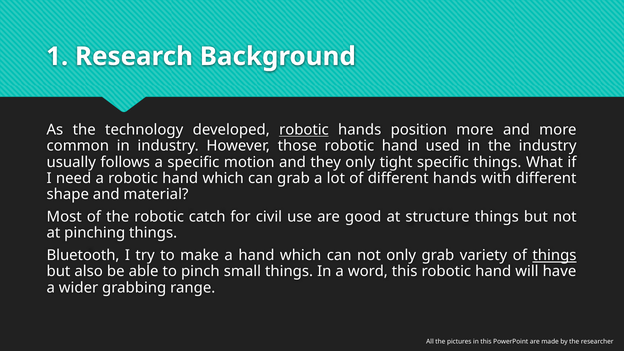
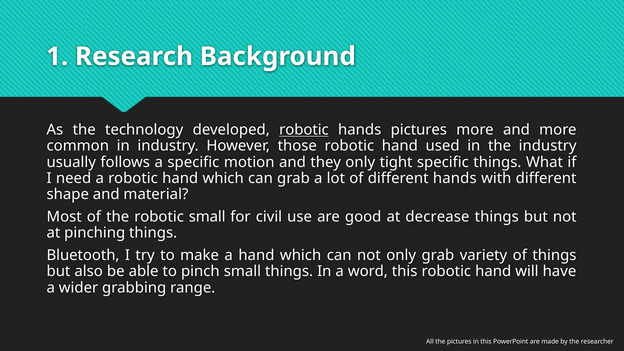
hands position: position -> pictures
robotic catch: catch -> small
structure: structure -> decrease
things at (554, 255) underline: present -> none
